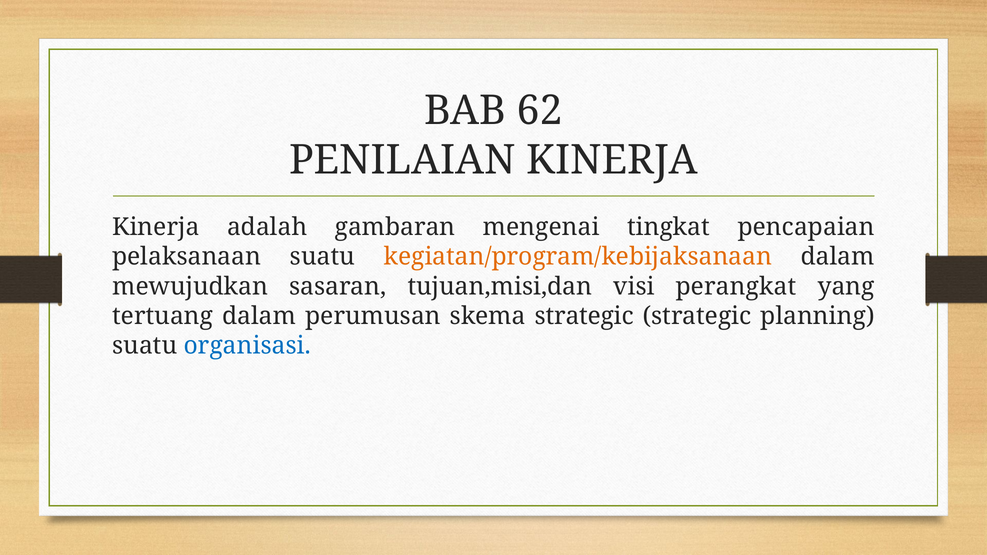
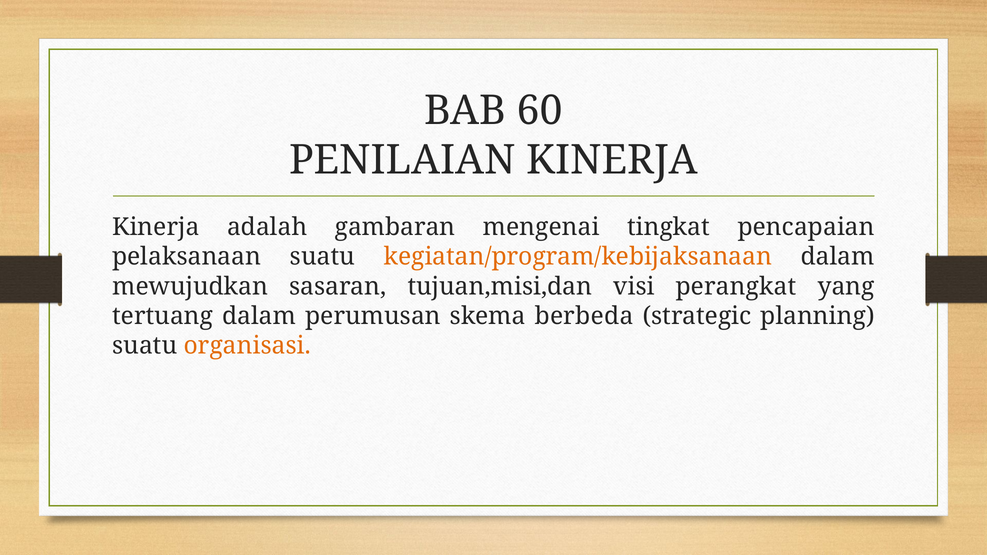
62: 62 -> 60
skema strategic: strategic -> berbeda
organisasi colour: blue -> orange
